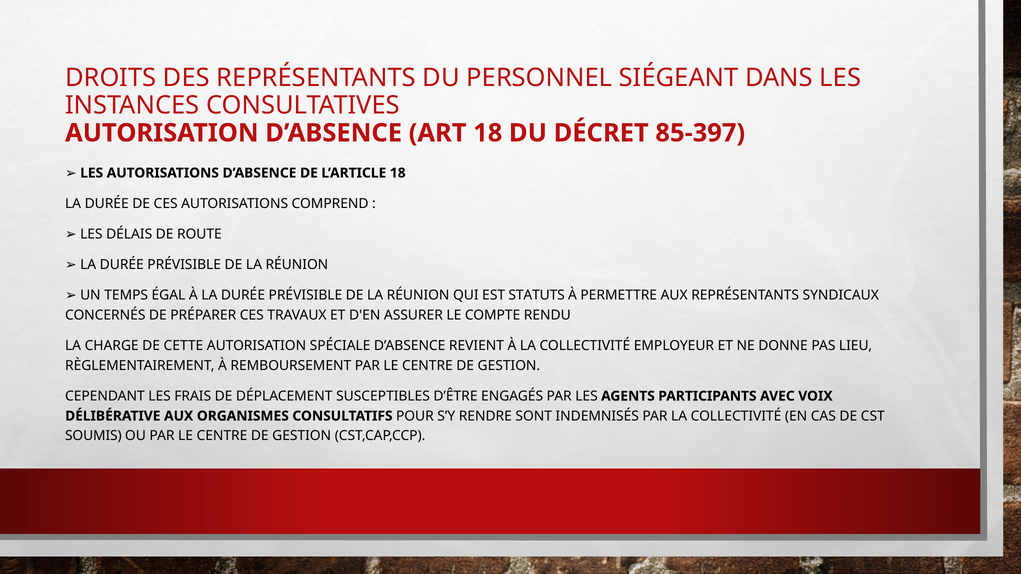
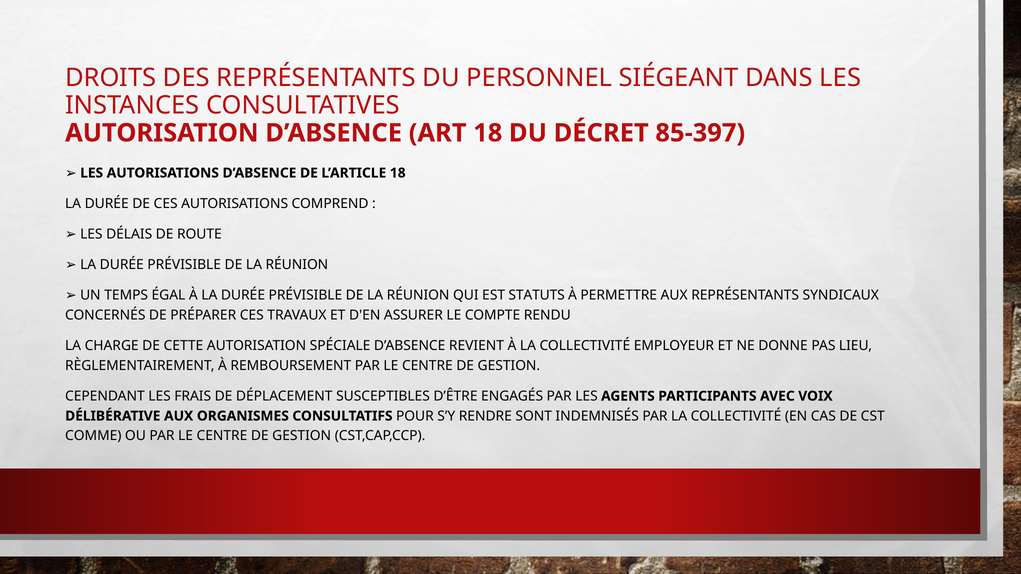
SOUMIS: SOUMIS -> COMME
